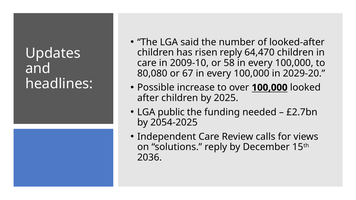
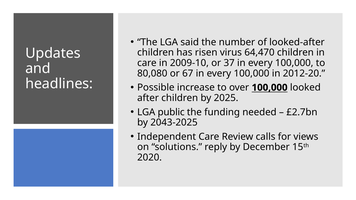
risen reply: reply -> virus
58: 58 -> 37
2029-20: 2029-20 -> 2012-20
2054-2025: 2054-2025 -> 2043-2025
2036: 2036 -> 2020
